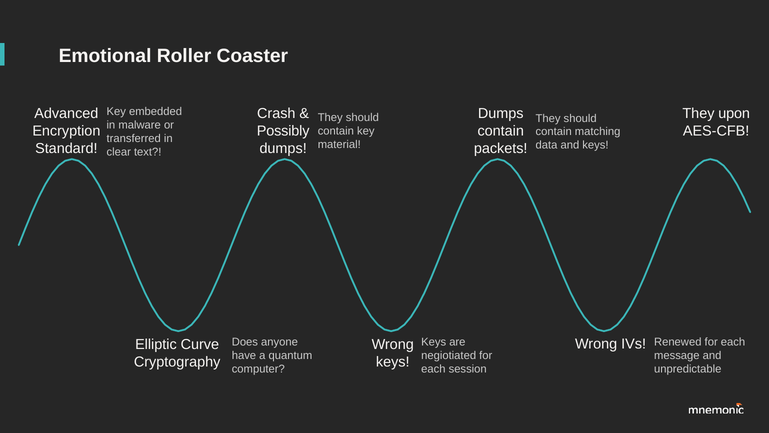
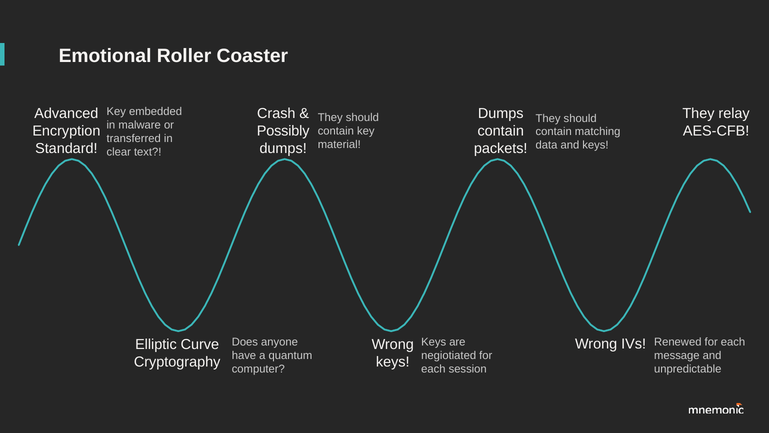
upon: upon -> relay
